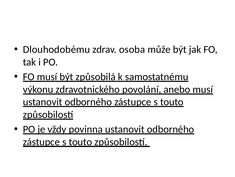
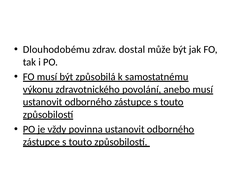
osoba: osoba -> dostal
